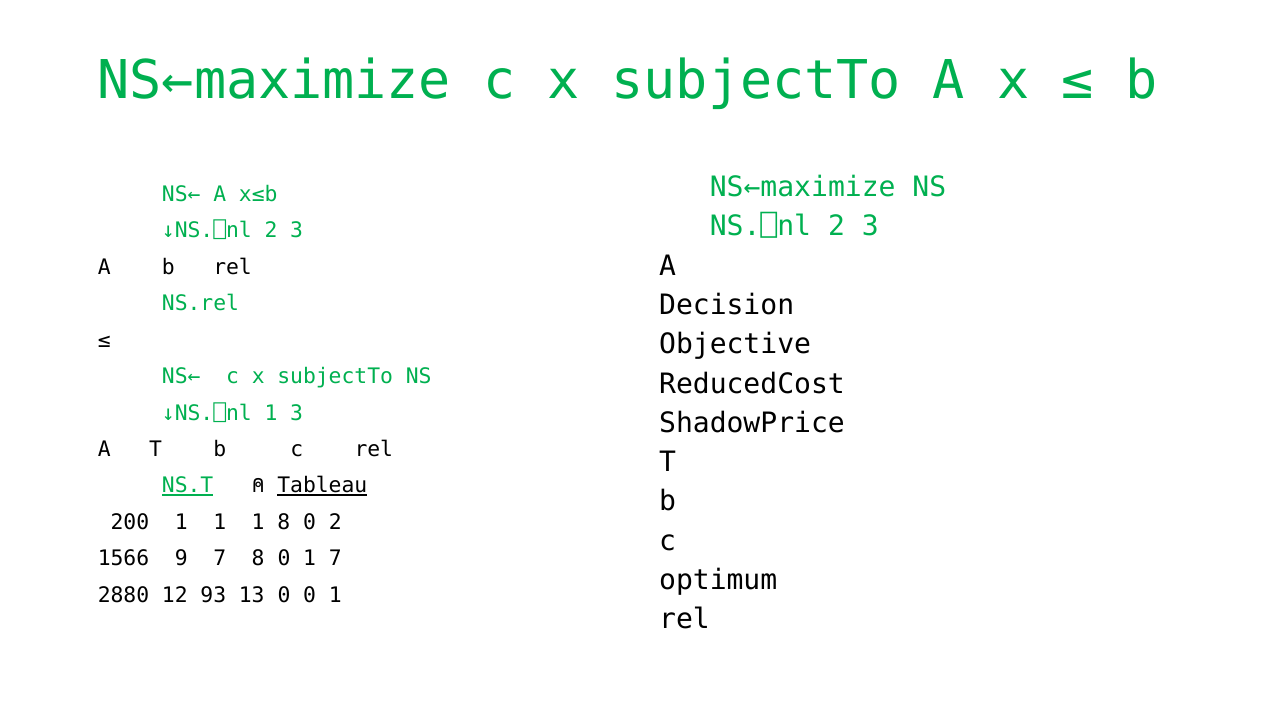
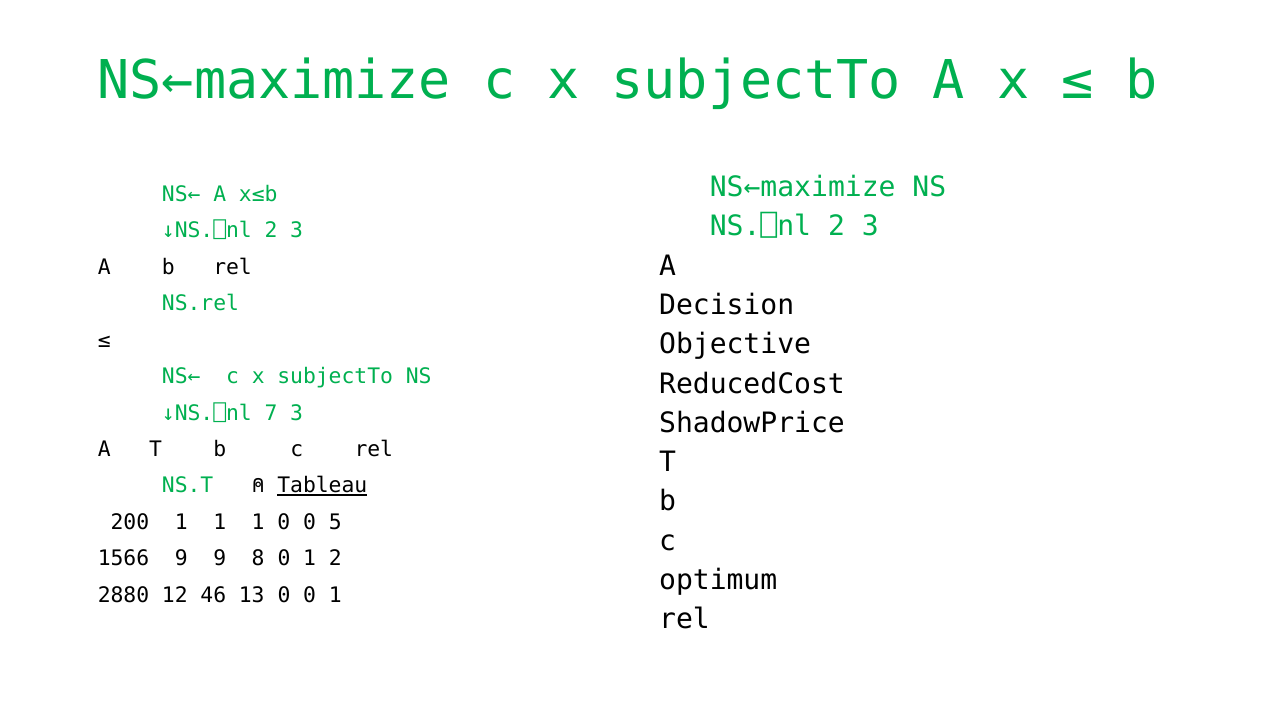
↓NS.⎕nl 1: 1 -> 7
NS.T underline: present -> none
1 8: 8 -> 0
0 2: 2 -> 5
9 7: 7 -> 9
1 7: 7 -> 2
93: 93 -> 46
